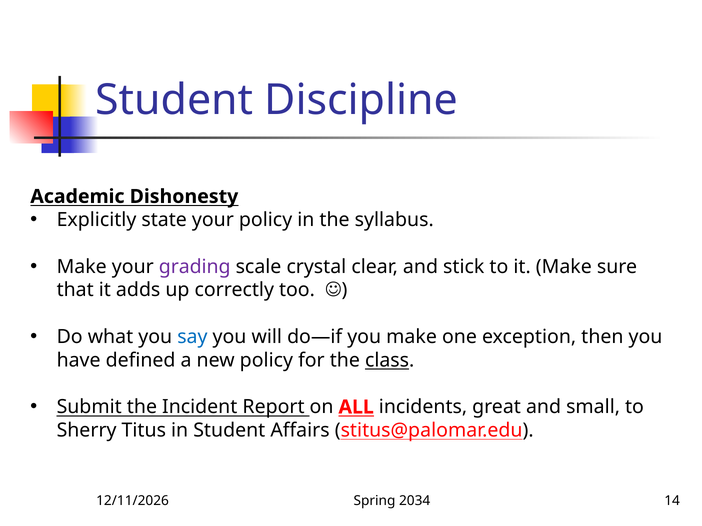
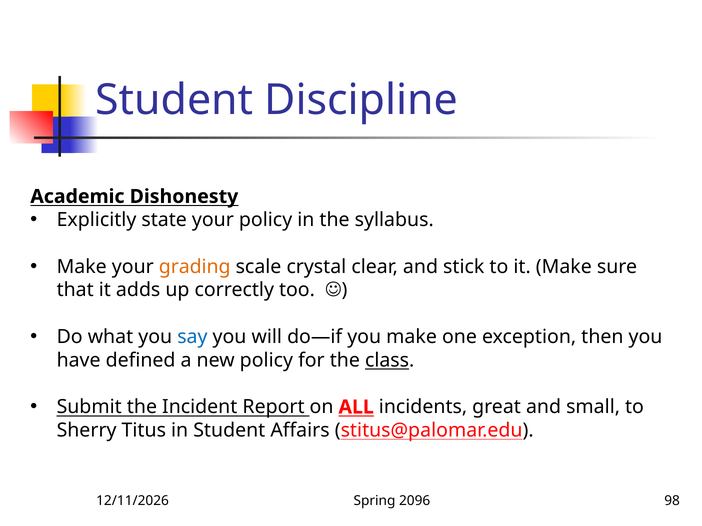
grading colour: purple -> orange
2034: 2034 -> 2096
14: 14 -> 98
